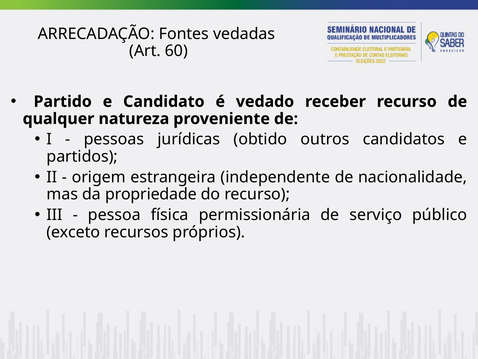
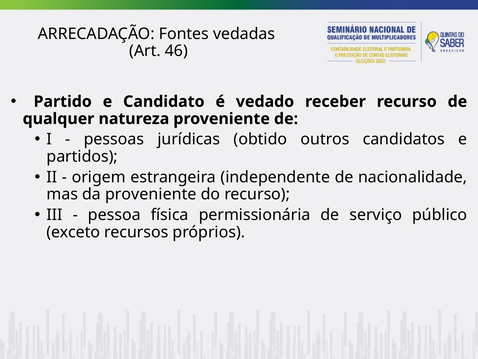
60: 60 -> 46
da propriedade: propriedade -> proveniente
